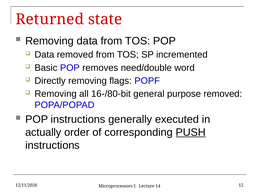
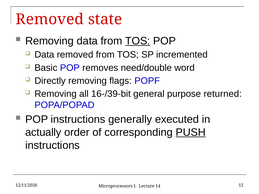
Returned at (50, 19): Returned -> Removed
TOS at (138, 41) underline: none -> present
16-/80-bit: 16-/80-bit -> 16-/39-bit
purpose removed: removed -> returned
